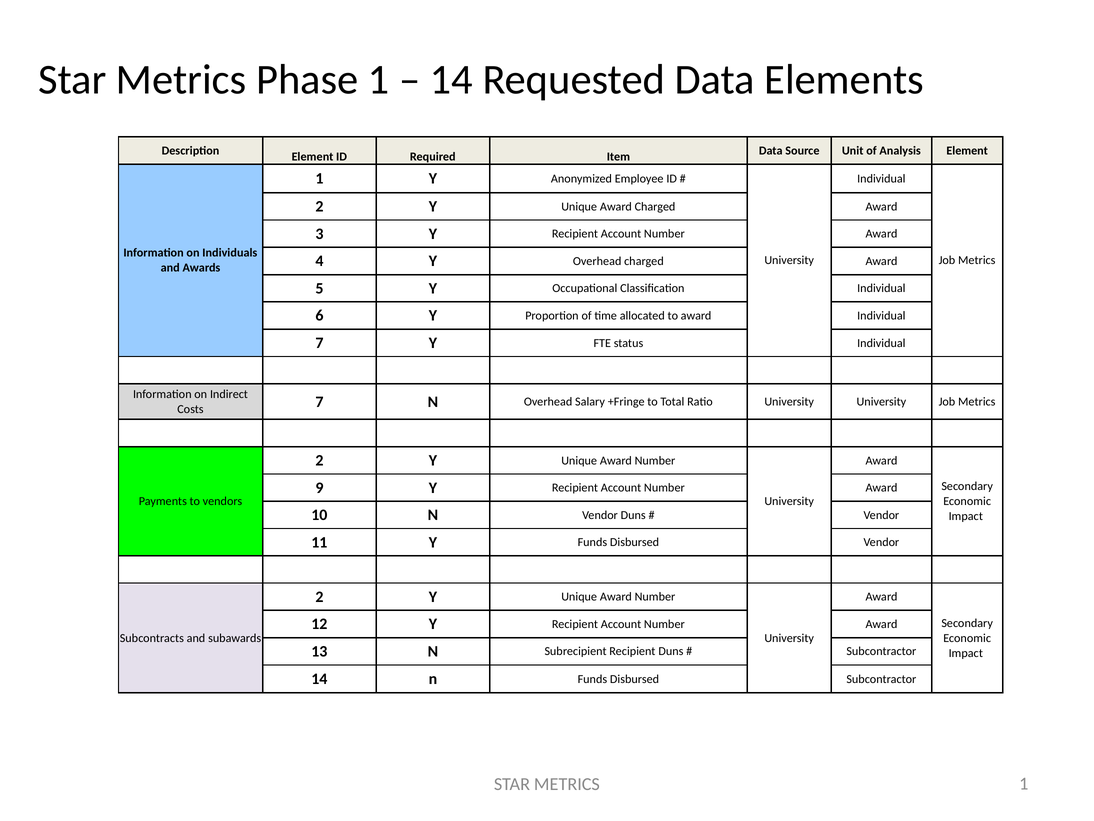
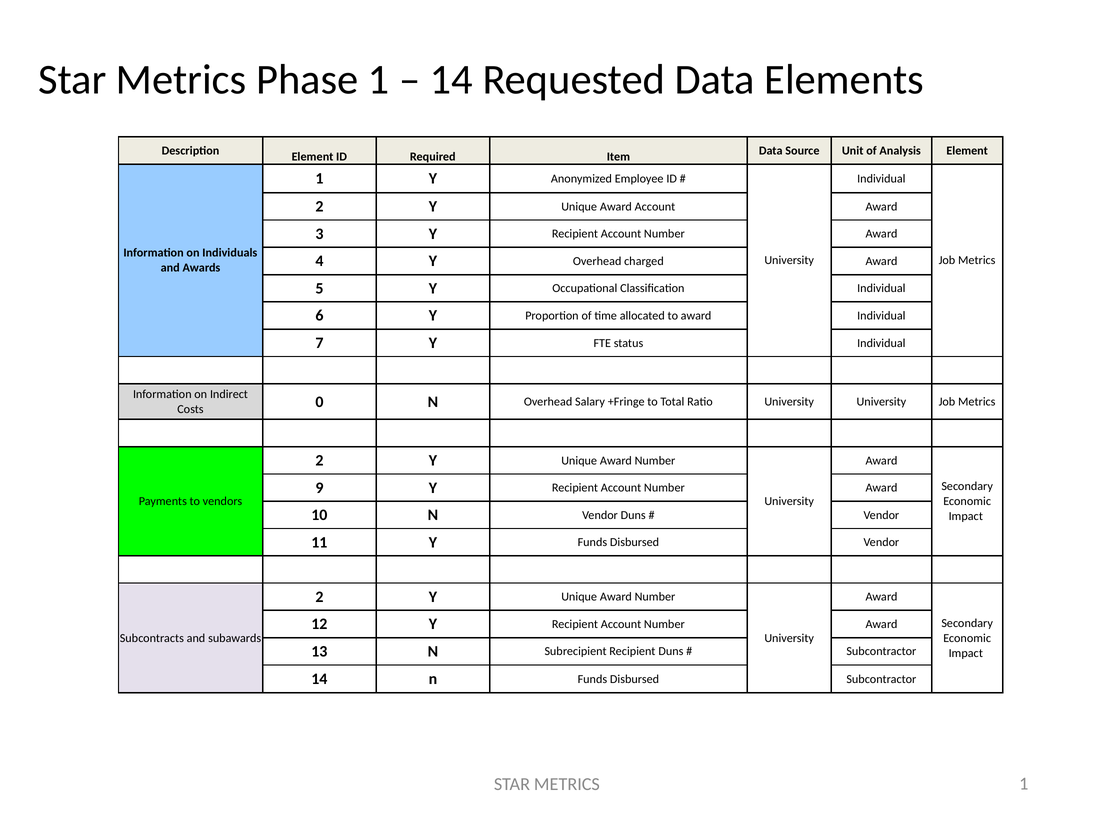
Award Charged: Charged -> Account
Costs 7: 7 -> 0
